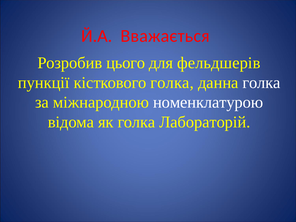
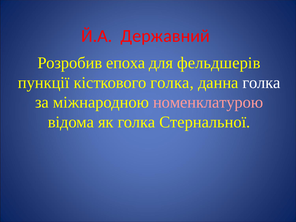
Вважається: Вважається -> Державний
цього: цього -> епоха
номенклатурою colour: white -> pink
Лабораторій: Лабораторій -> Стернальної
